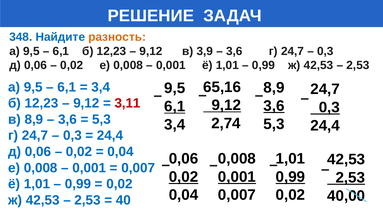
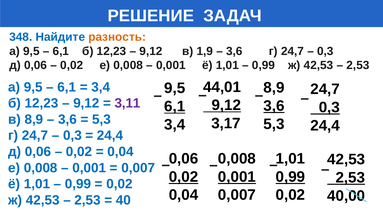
3,9: 3,9 -> 1,9
65,16: 65,16 -> 44,01
3,11 colour: red -> purple
2,74: 2,74 -> 3,17
